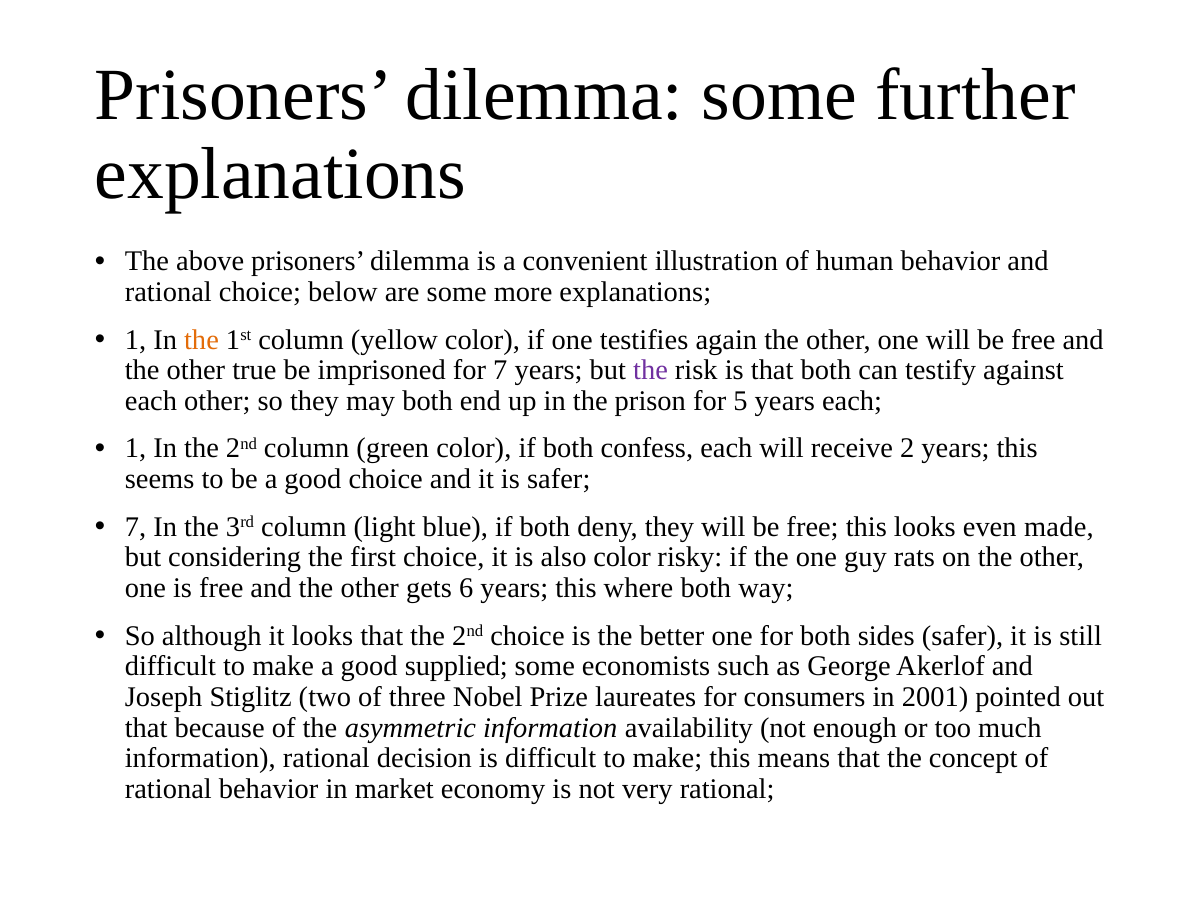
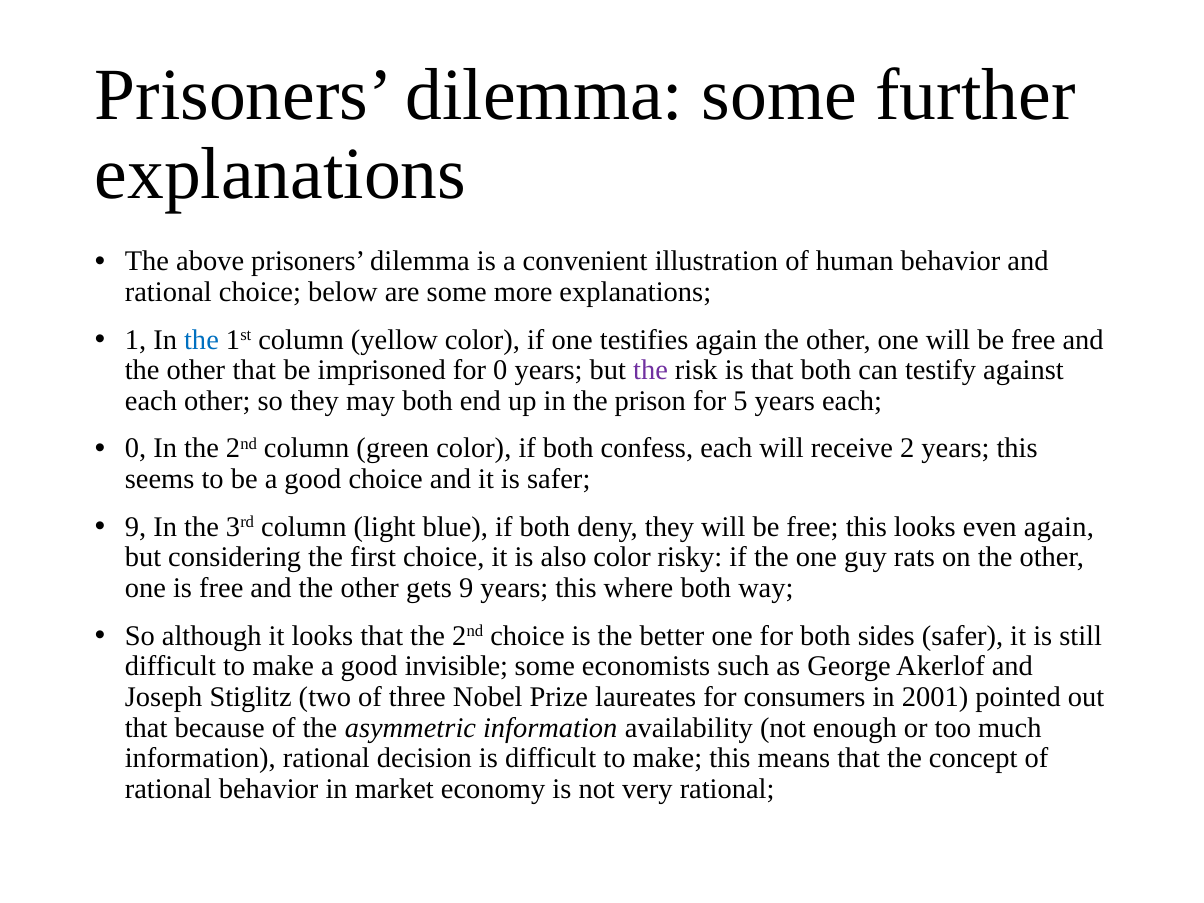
the at (201, 340) colour: orange -> blue
other true: true -> that
for 7: 7 -> 0
1 at (136, 449): 1 -> 0
7 at (136, 527): 7 -> 9
even made: made -> again
gets 6: 6 -> 9
supplied: supplied -> invisible
